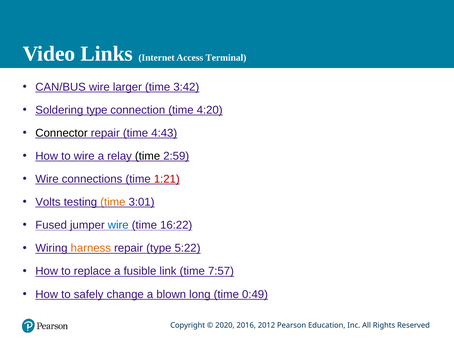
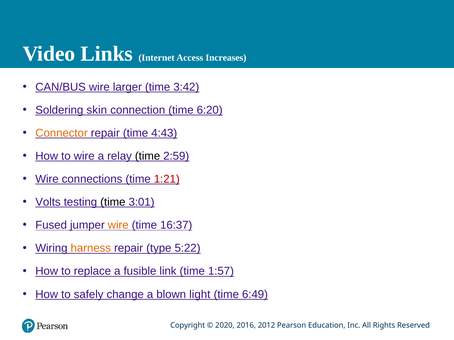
Terminal: Terminal -> Increases
Soldering type: type -> skin
4:20: 4:20 -> 6:20
Connector colour: black -> orange
time at (113, 202) colour: orange -> black
wire at (118, 226) colour: blue -> orange
16:22: 16:22 -> 16:37
7:57: 7:57 -> 1:57
long: long -> light
0:49: 0:49 -> 6:49
